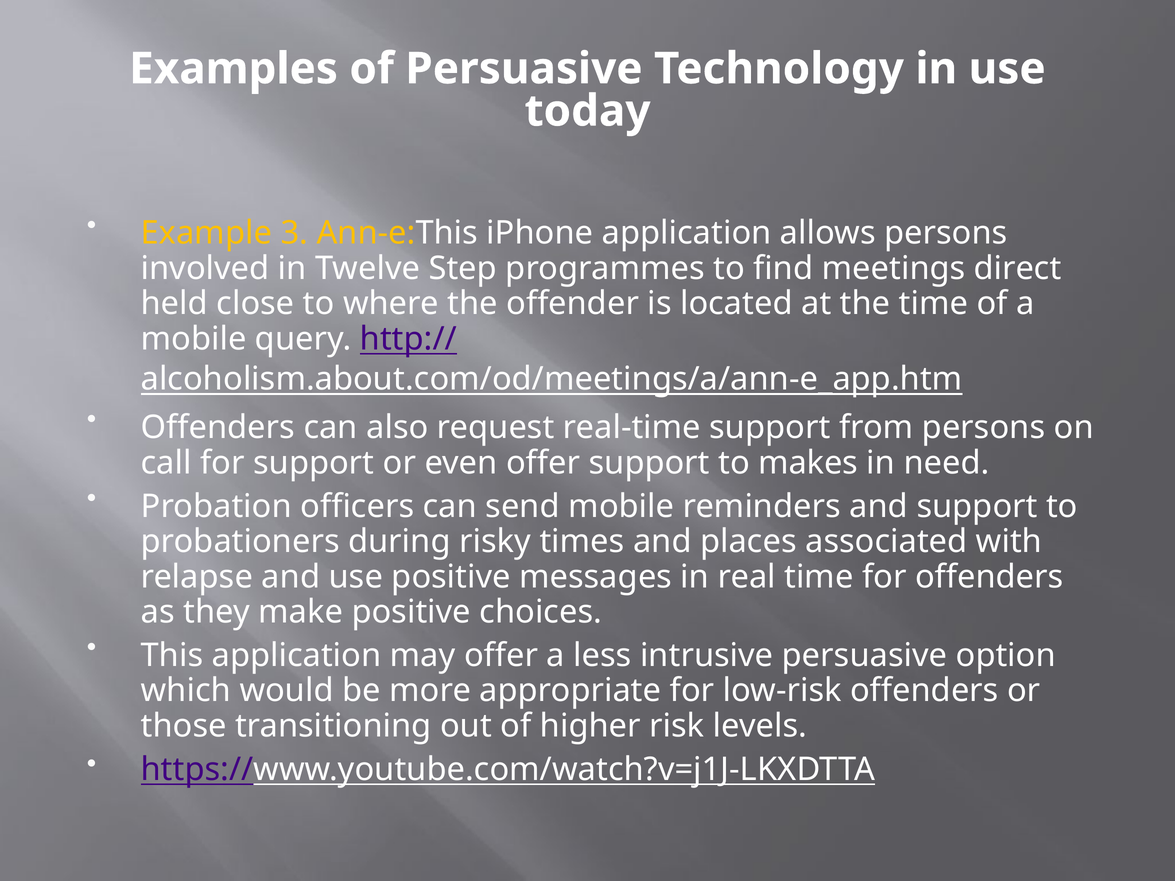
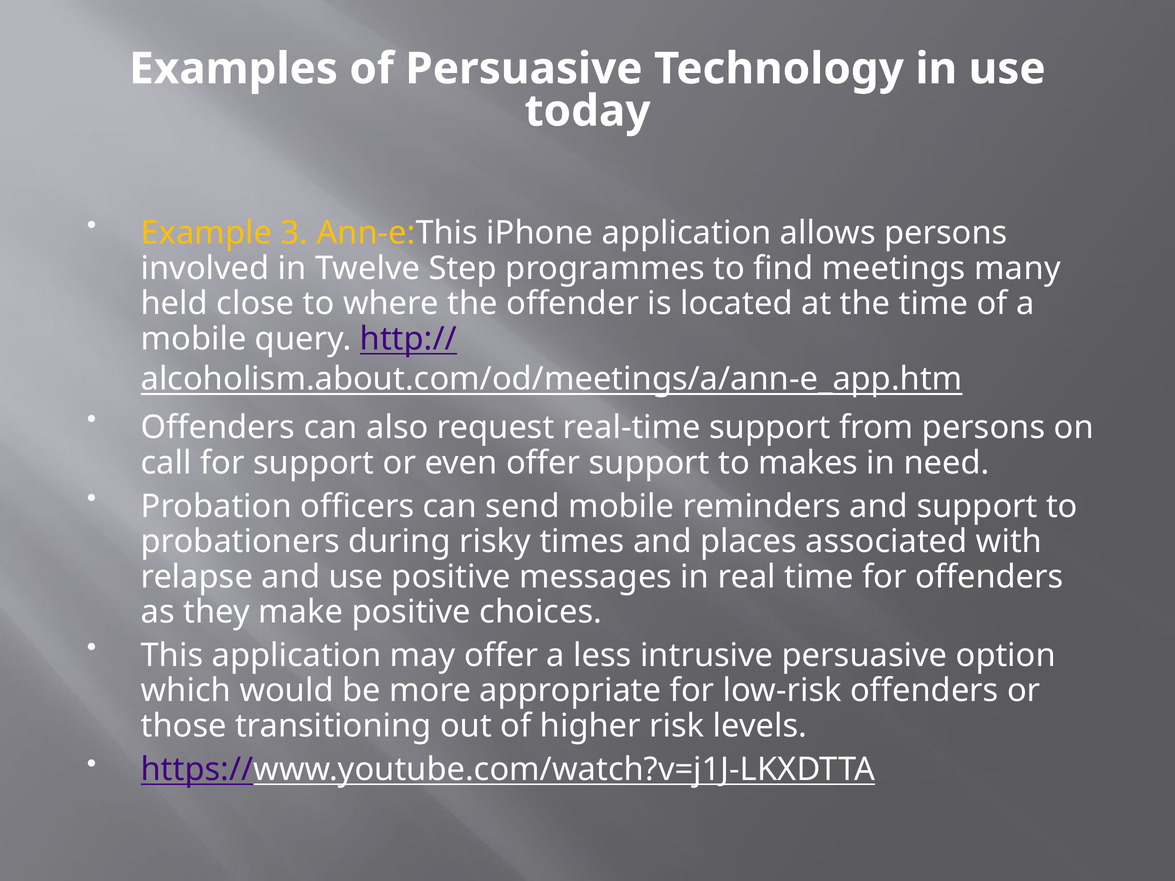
direct: direct -> many
